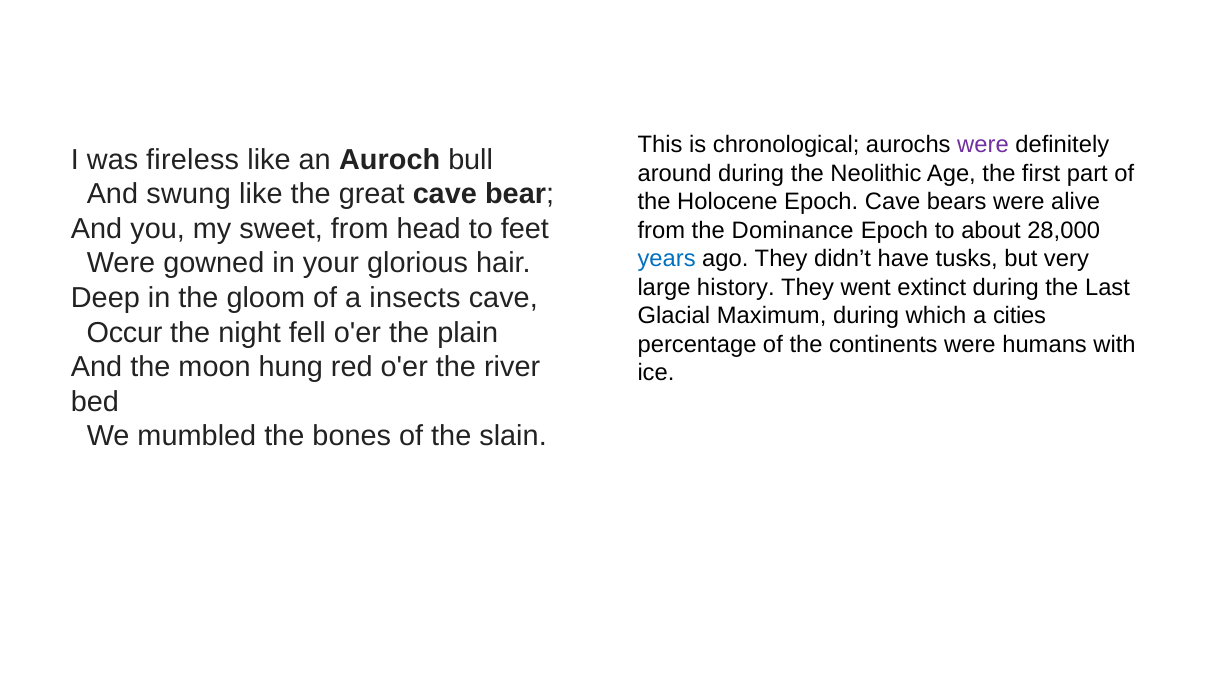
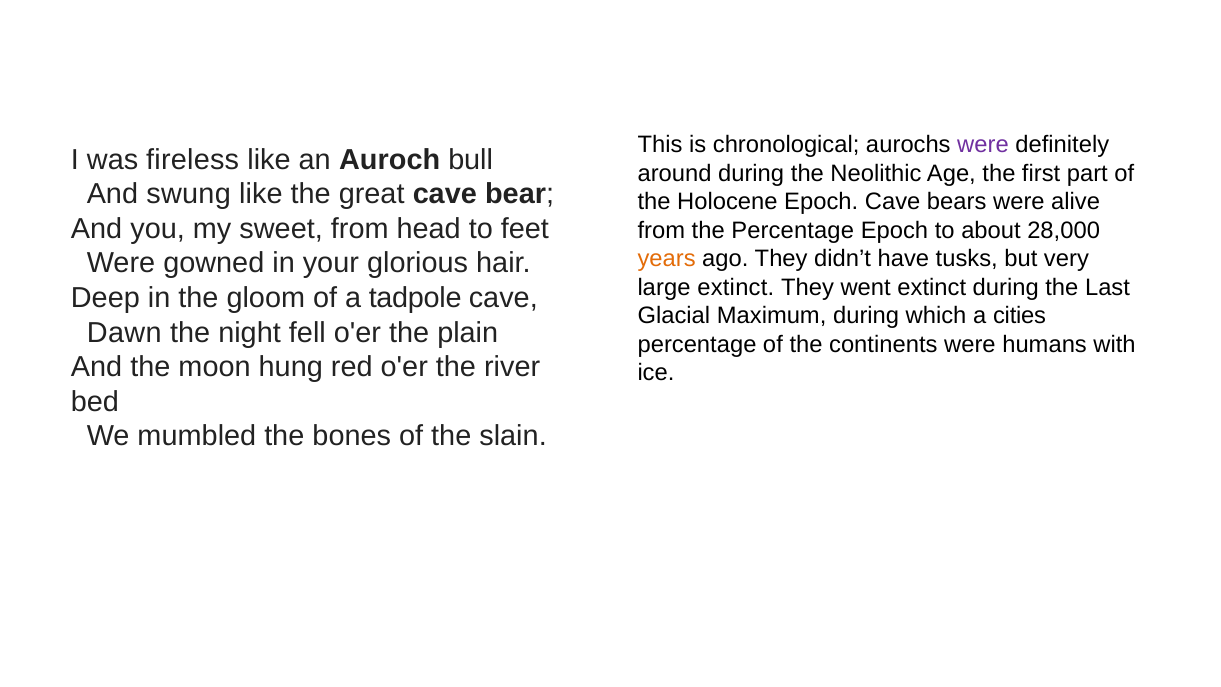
the Dominance: Dominance -> Percentage
years colour: blue -> orange
large history: history -> extinct
insects: insects -> tadpole
Occur: Occur -> Dawn
